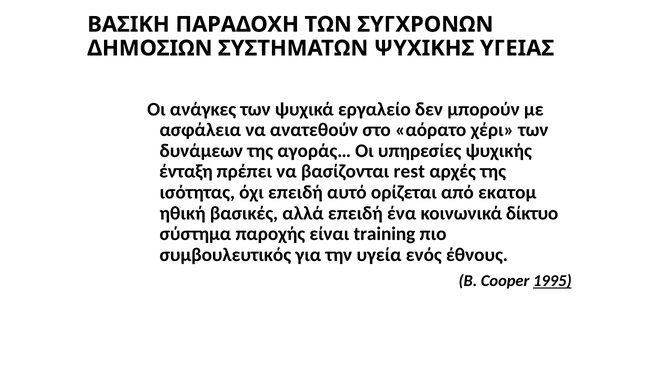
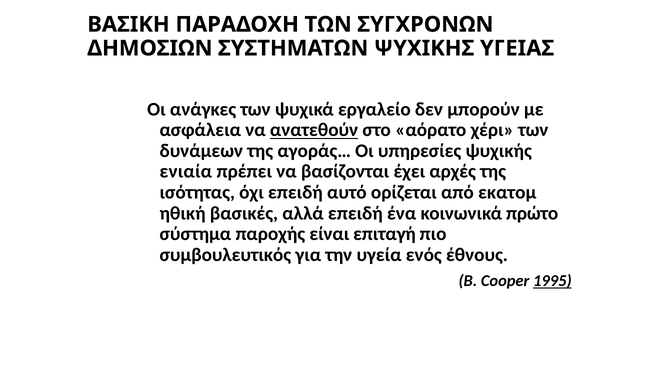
ανατεθούν underline: none -> present
ένταξη: ένταξη -> ενιαία
rest: rest -> έχει
δίκτυο: δίκτυο -> πρώτο
training: training -> επιταγή
